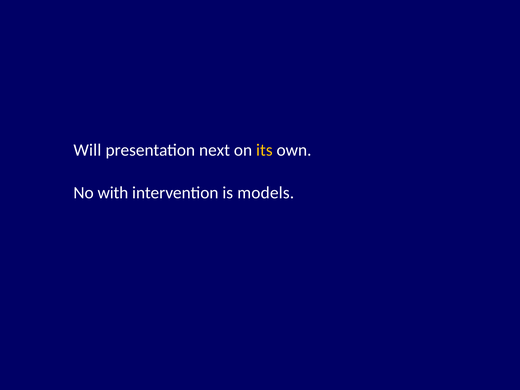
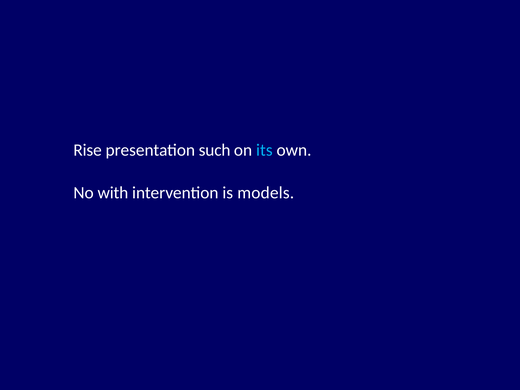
Will: Will -> Rise
next: next -> such
its colour: yellow -> light blue
